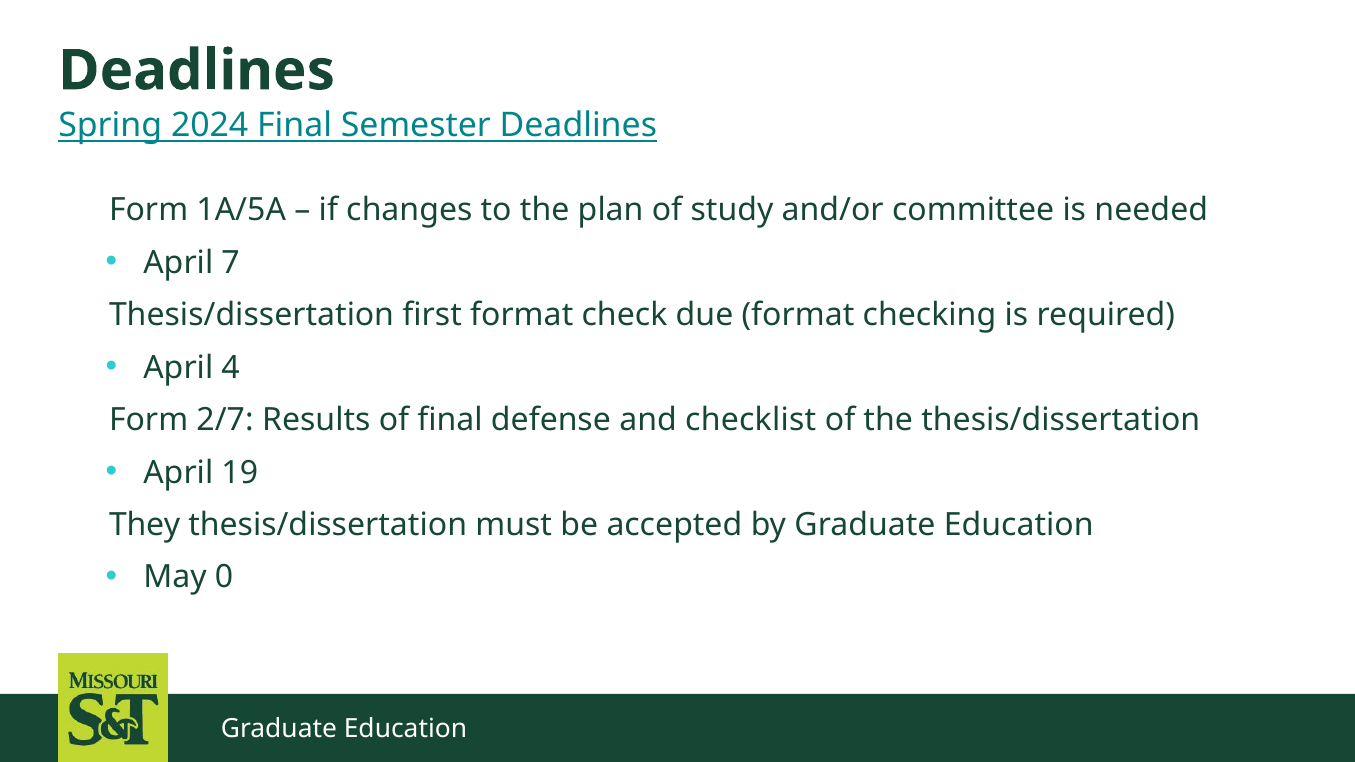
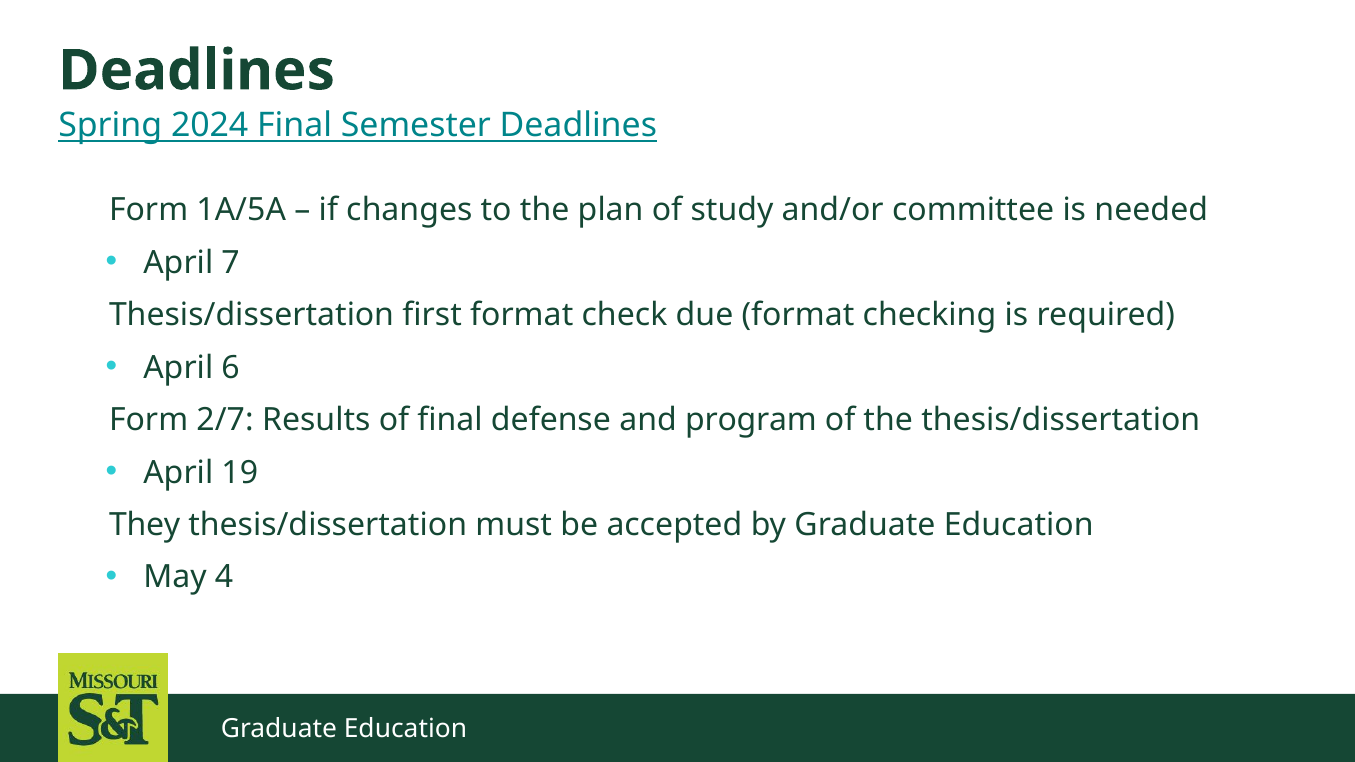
4: 4 -> 6
checklist: checklist -> program
0: 0 -> 4
